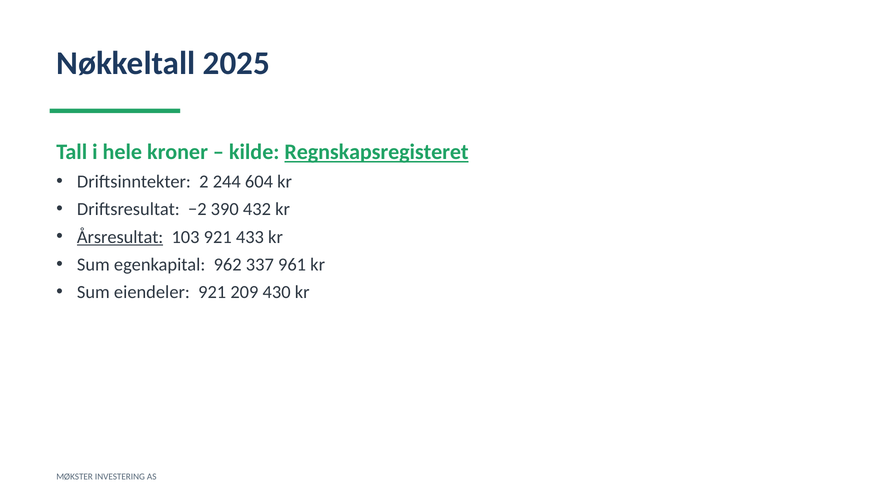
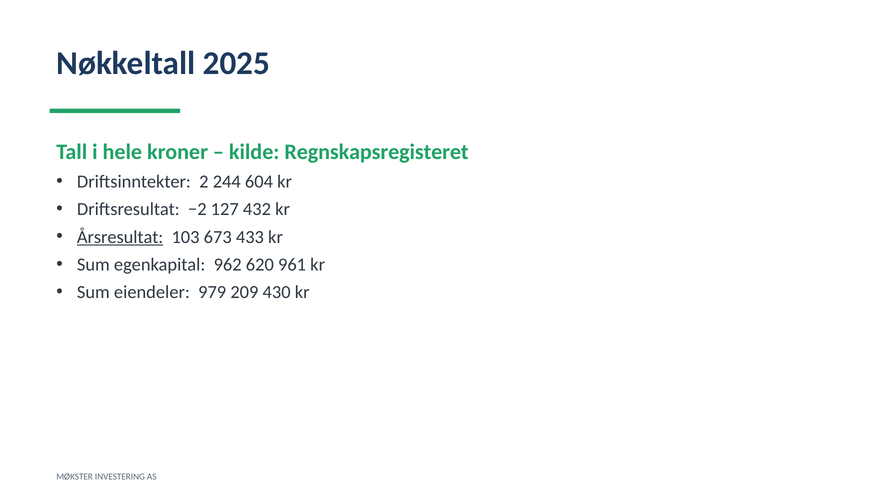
Regnskapsregisteret underline: present -> none
390: 390 -> 127
103 921: 921 -> 673
337: 337 -> 620
eiendeler 921: 921 -> 979
